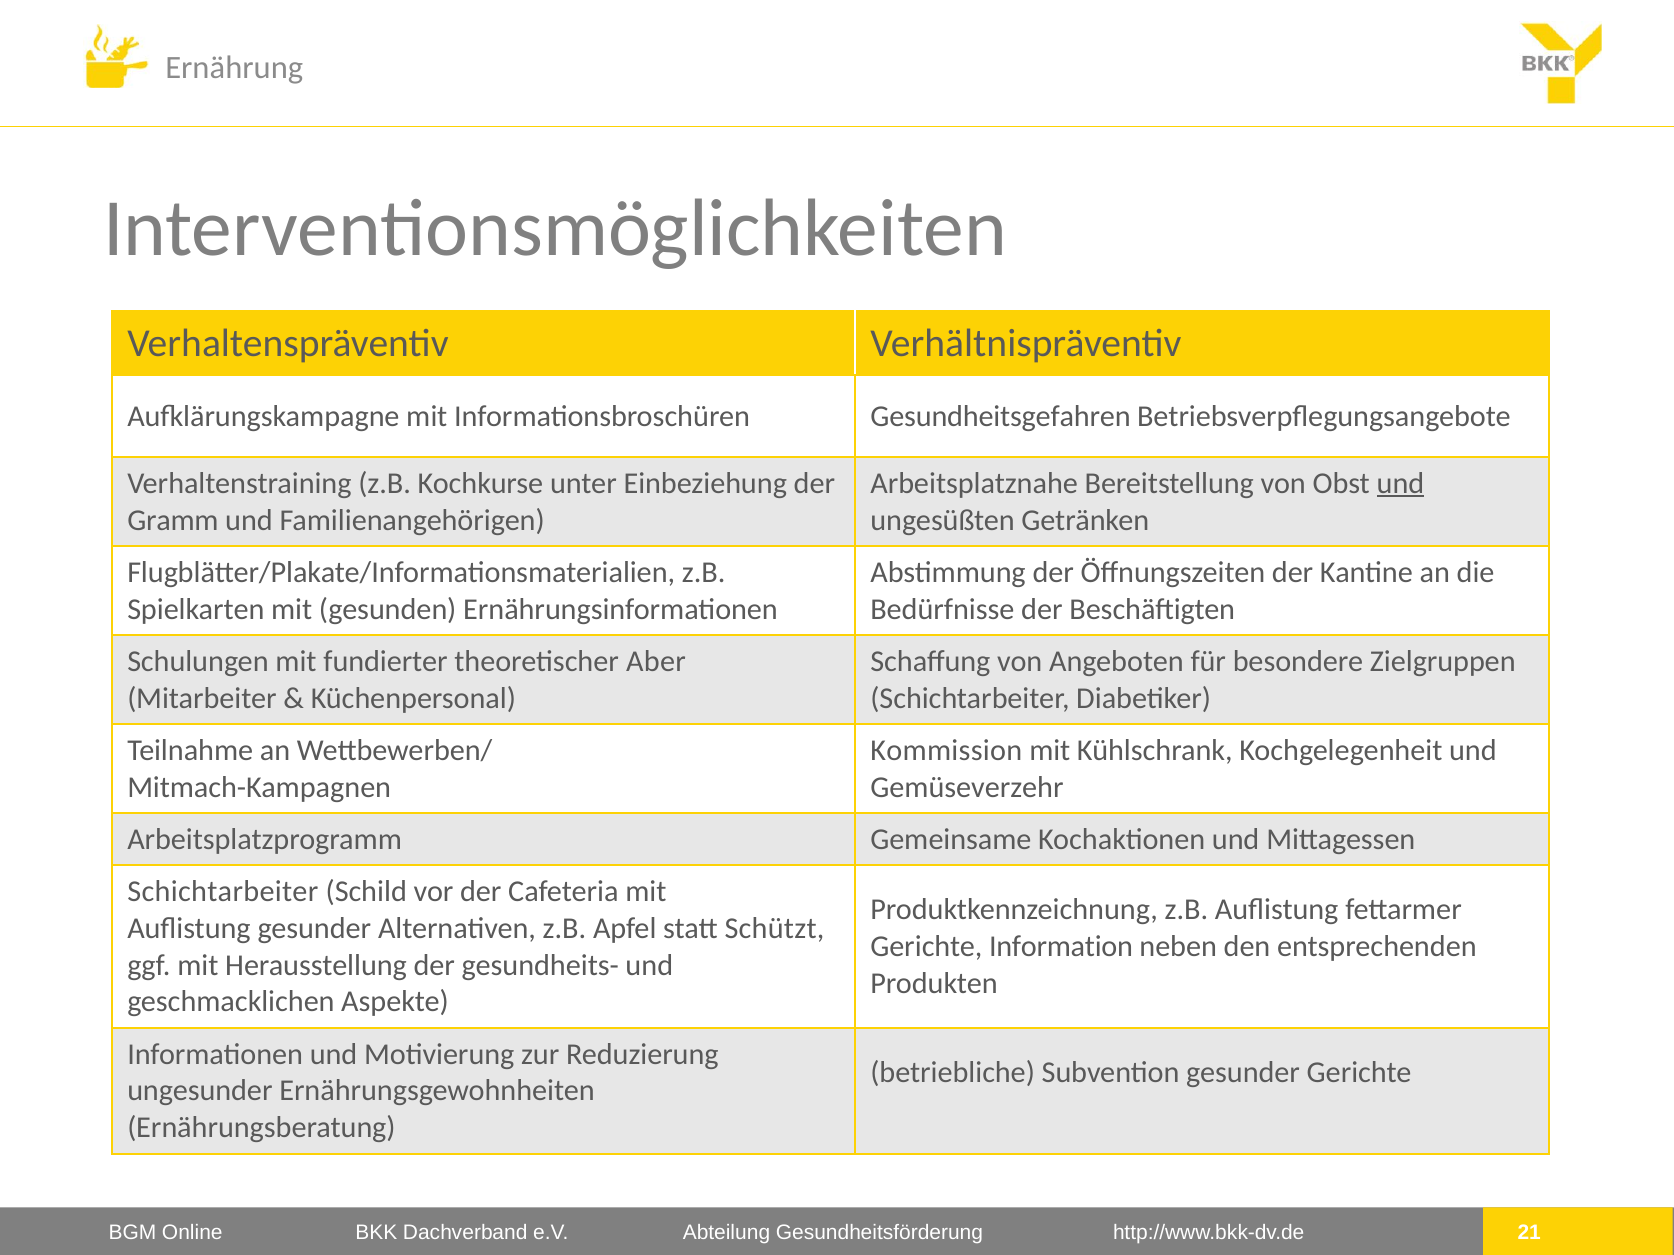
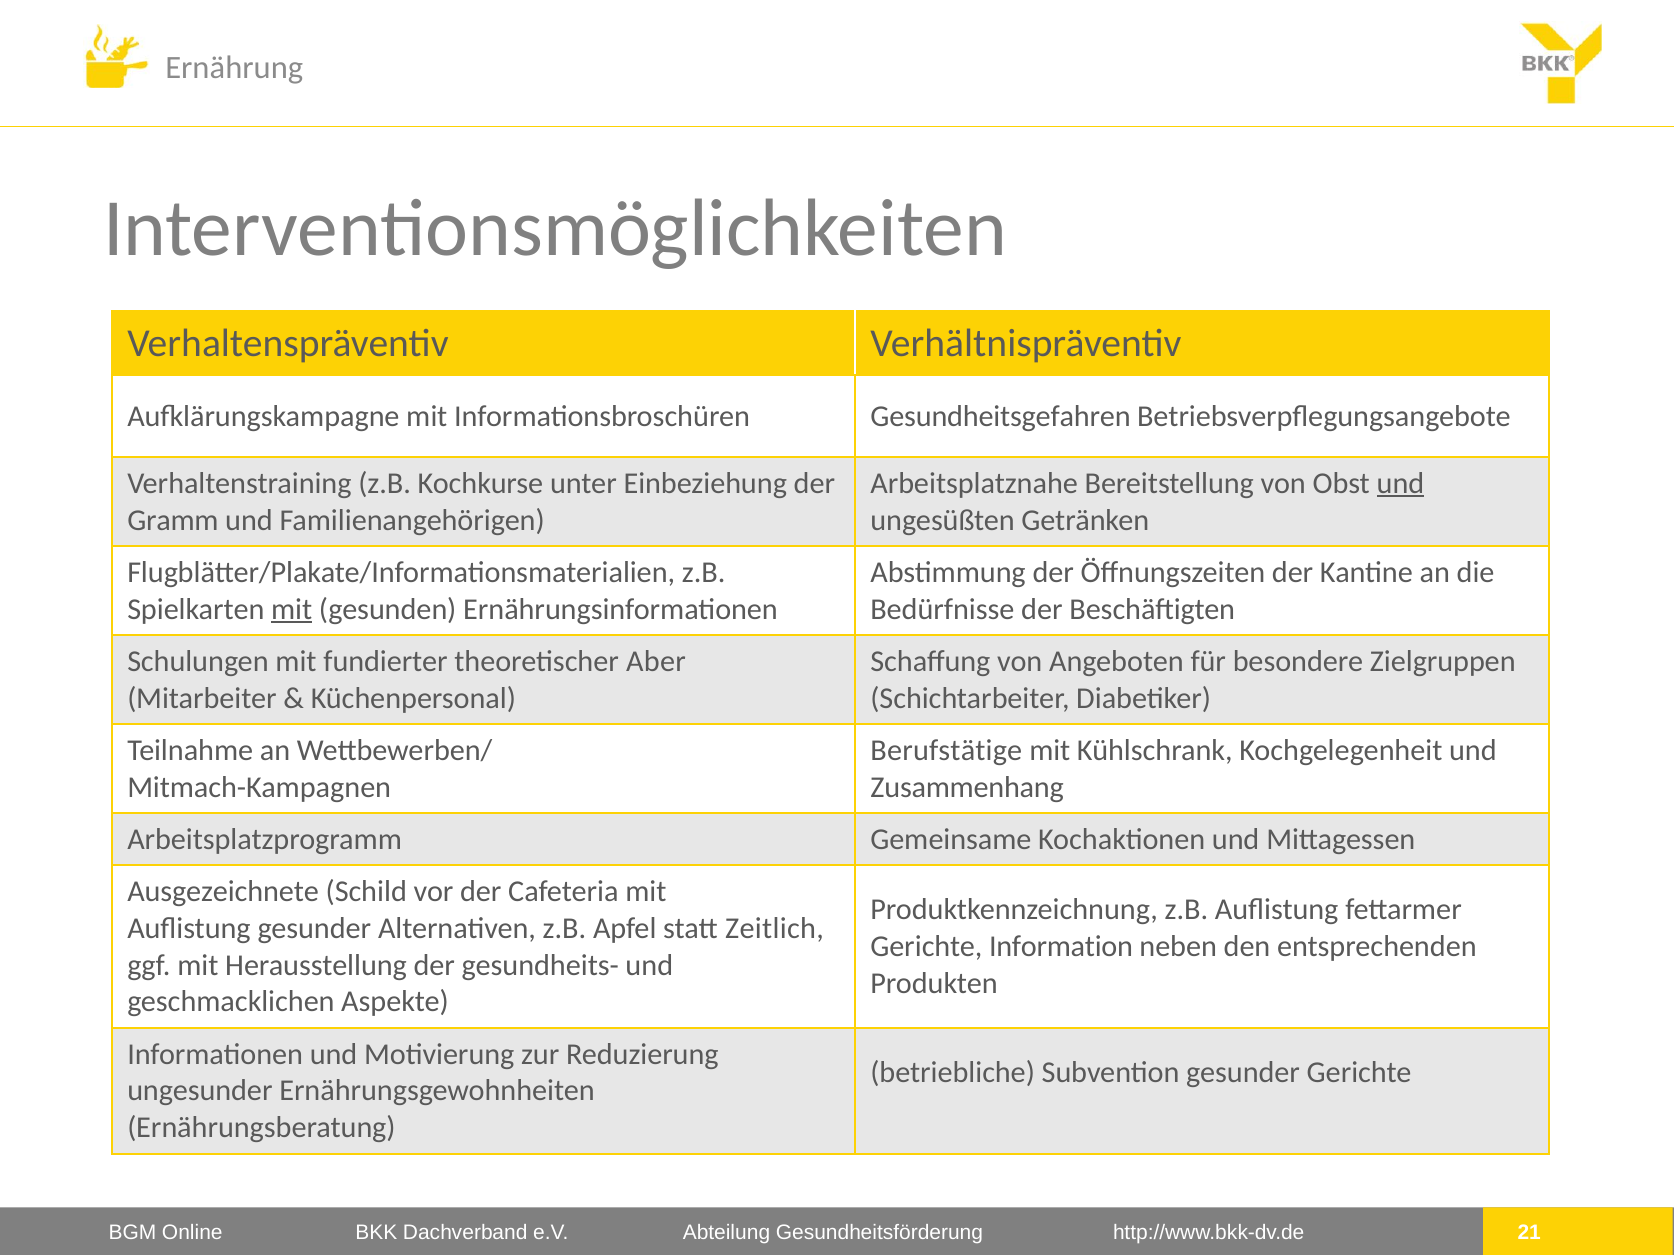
mit at (292, 609) underline: none -> present
Kommission: Kommission -> Berufstätige
Gemüseverzehr: Gemüseverzehr -> Zusammenhang
Schichtarbeiter at (223, 892): Schichtarbeiter -> Ausgezeichnete
Schützt: Schützt -> Zeitlich
